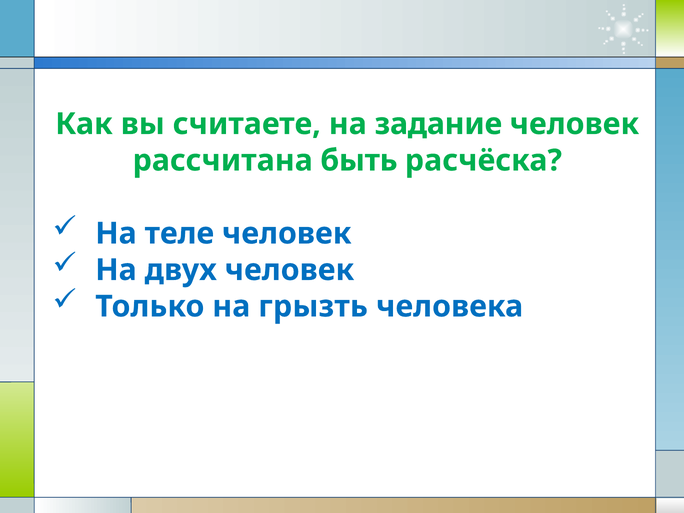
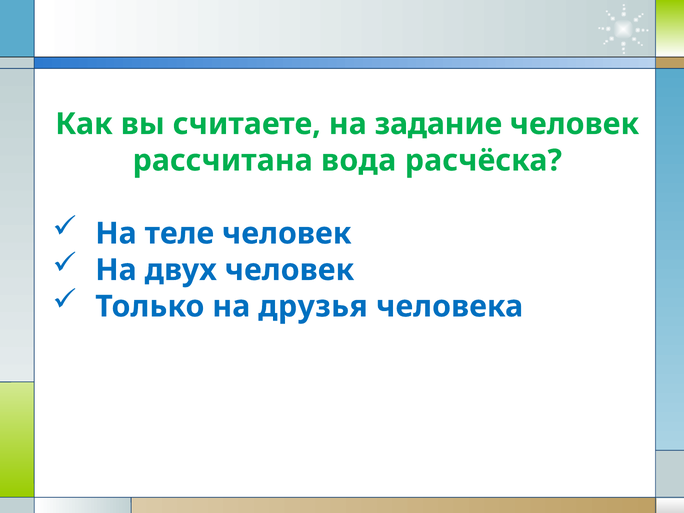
быть: быть -> вода
грызть: грызть -> друзья
